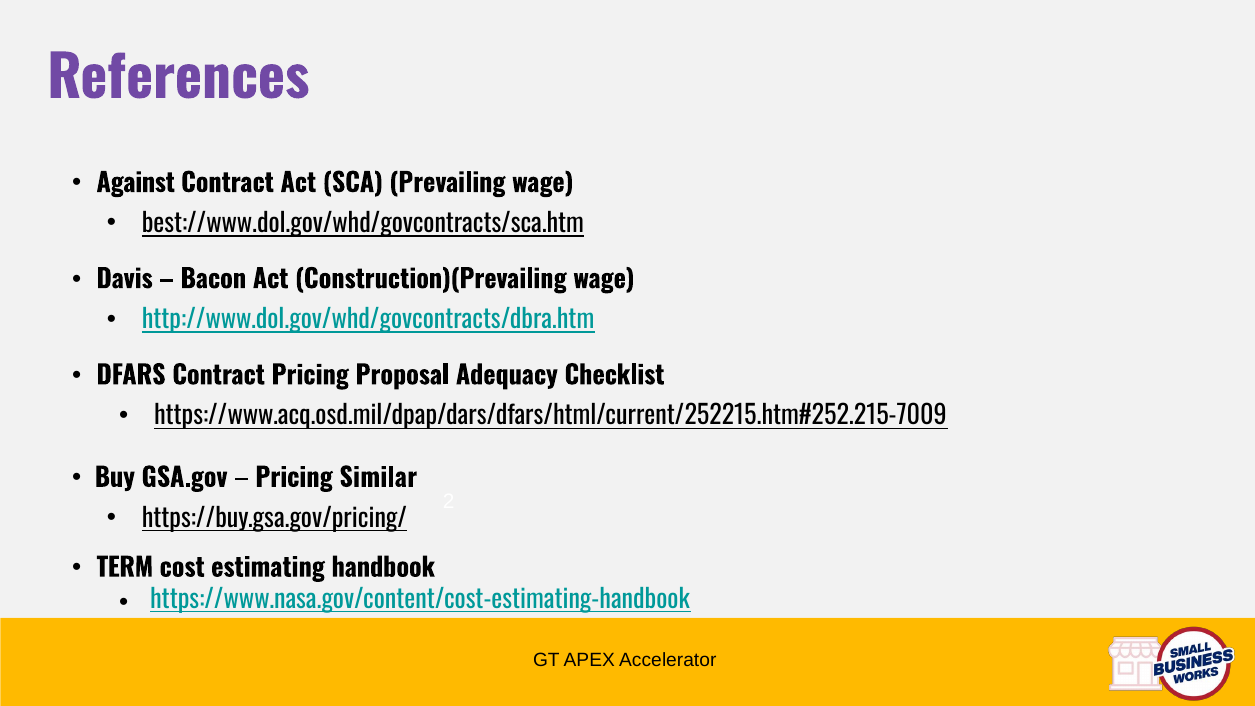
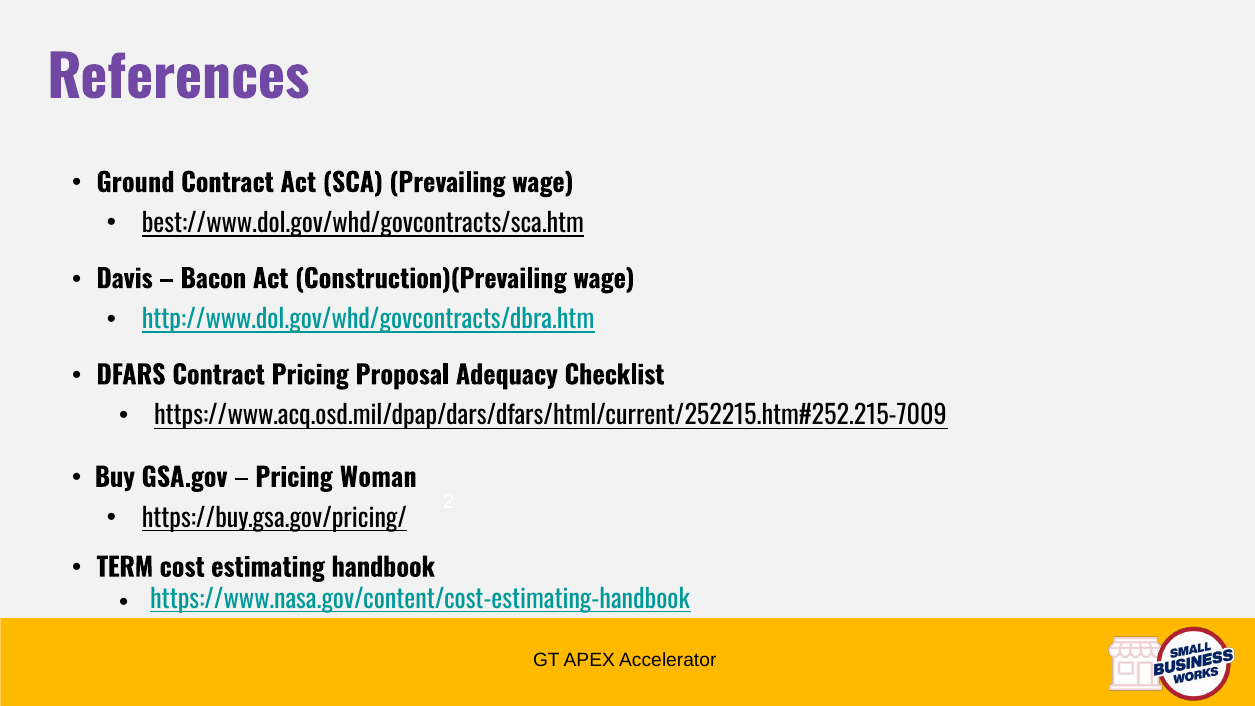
Against: Against -> Ground
Similar: Similar -> Woman
